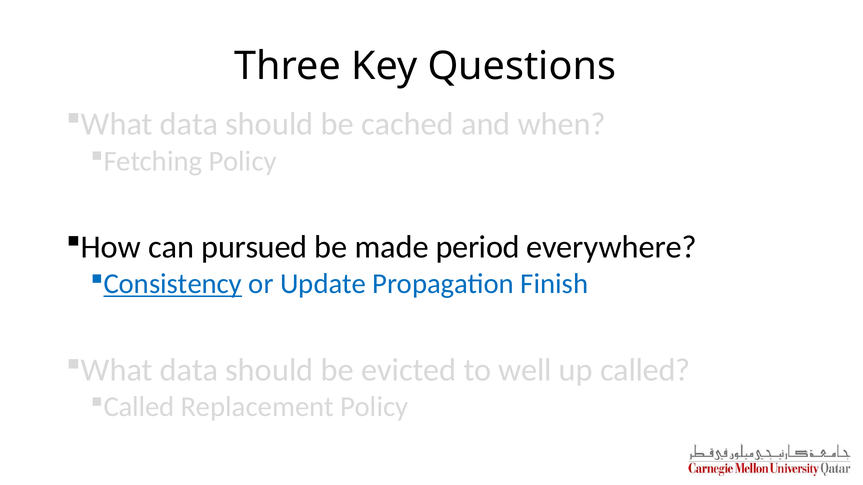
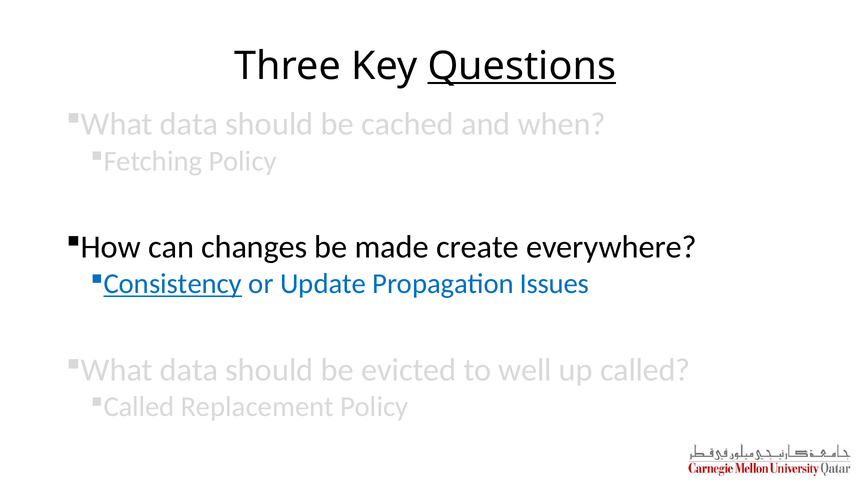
Questions underline: none -> present
pursued: pursued -> changes
period: period -> create
Finish: Finish -> Issues
